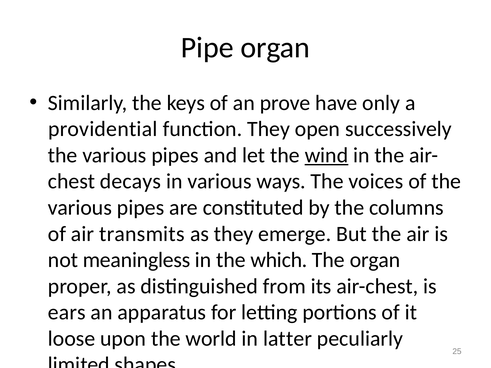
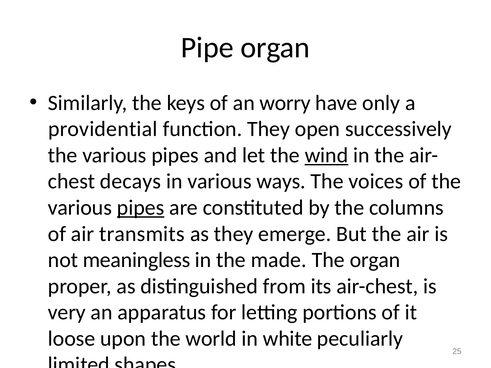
prove: prove -> worry
pipes at (141, 208) underline: none -> present
which: which -> made
ears: ears -> very
latter: latter -> white
